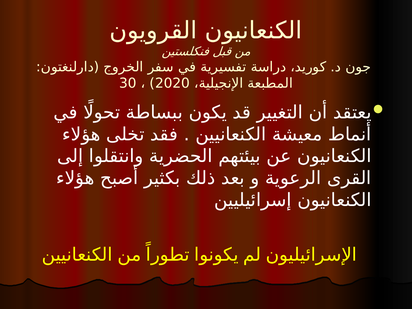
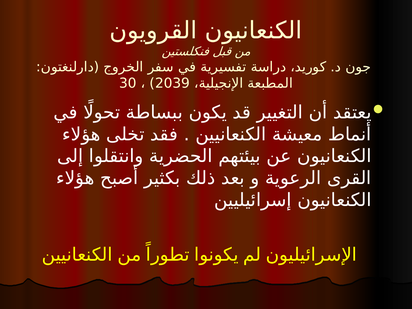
2020: 2020 -> 2039
